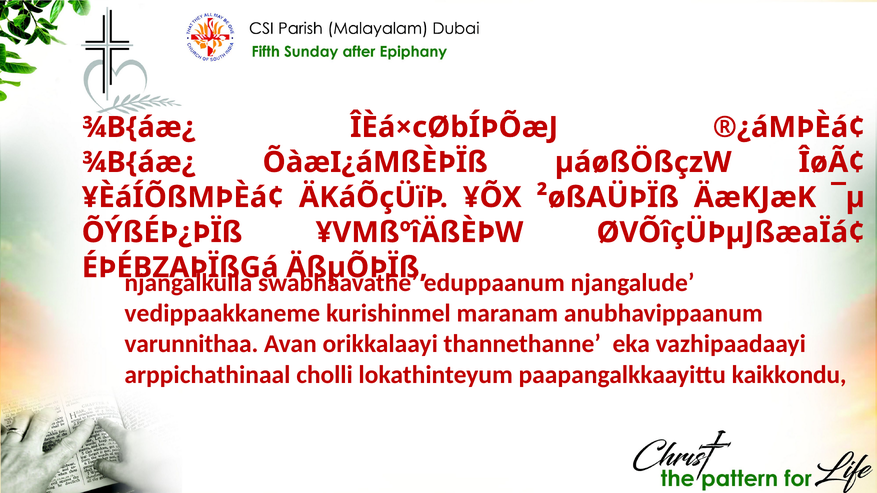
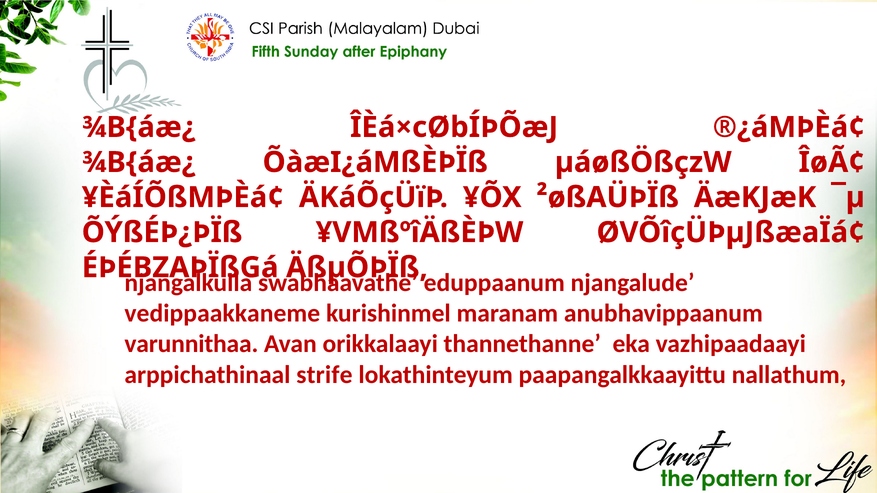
cholli: cholli -> strife
kaikkondu: kaikkondu -> nallathum
